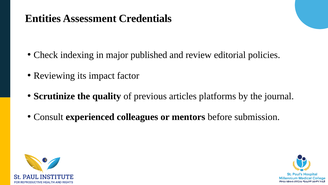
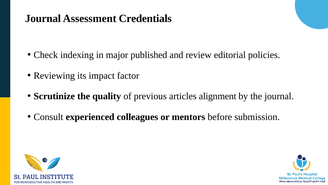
Entities at (43, 19): Entities -> Journal
platforms: platforms -> alignment
